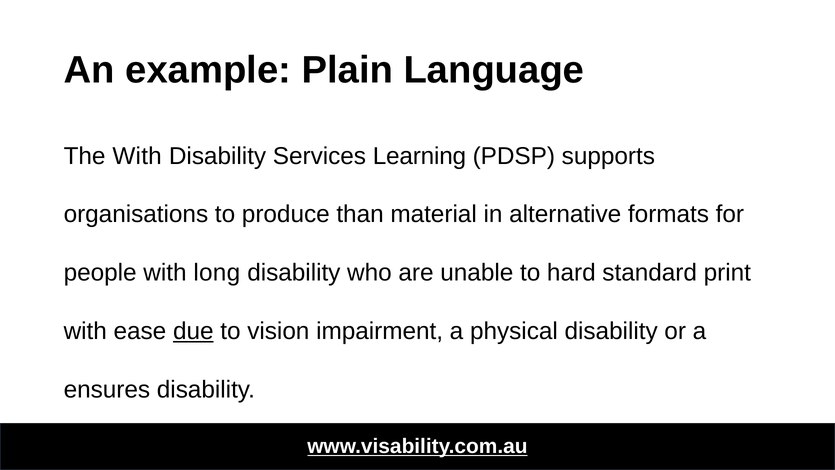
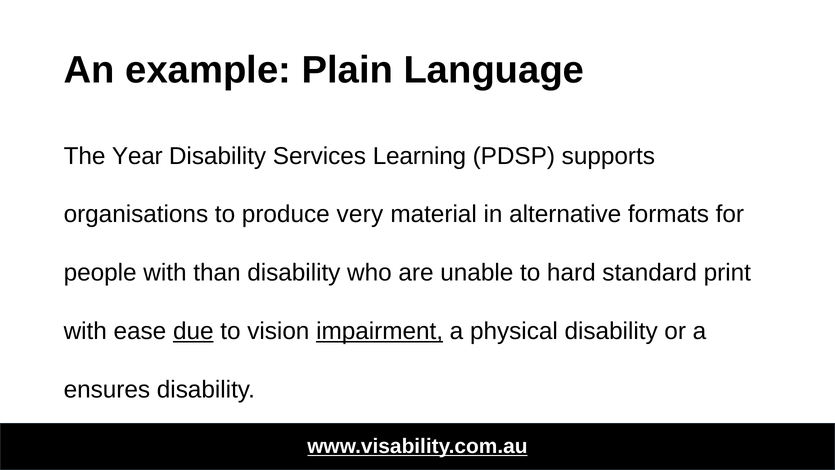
The With: With -> Year
than: than -> very
long: long -> than
impairment underline: none -> present
